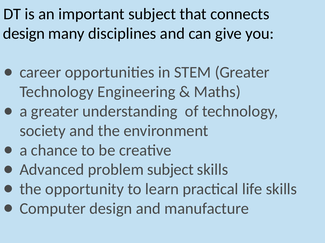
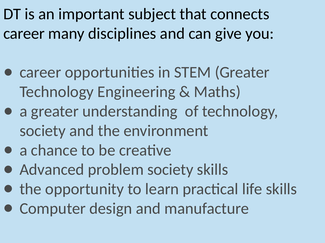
design at (24, 34): design -> career
problem subject: subject -> society
